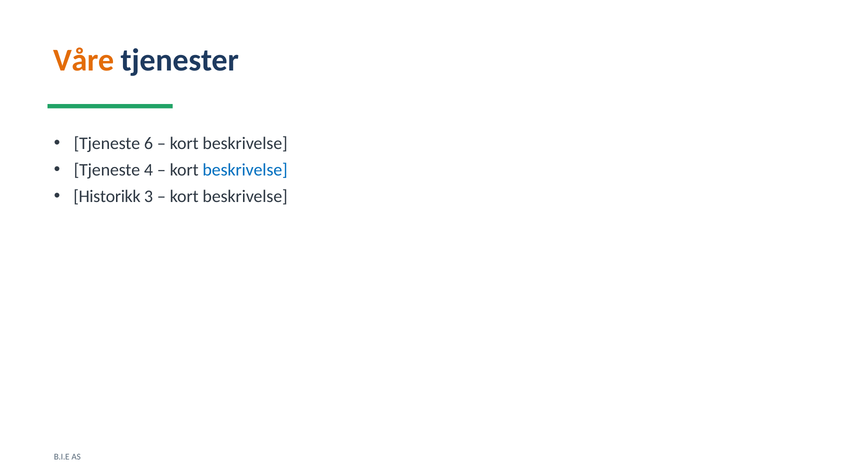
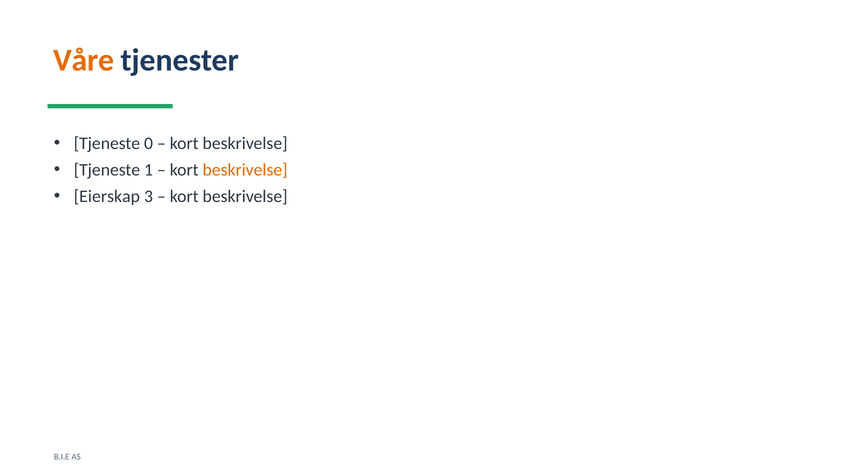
6: 6 -> 0
4: 4 -> 1
beskrivelse at (245, 170) colour: blue -> orange
Historikk: Historikk -> Eierskap
